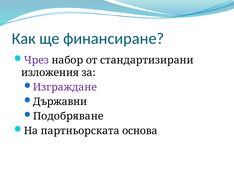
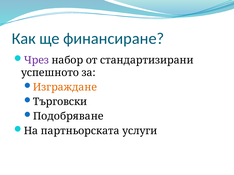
изложения: изложения -> успешното
Изграждане colour: purple -> orange
Държавни: Държавни -> Търговски
основа: основа -> услуги
